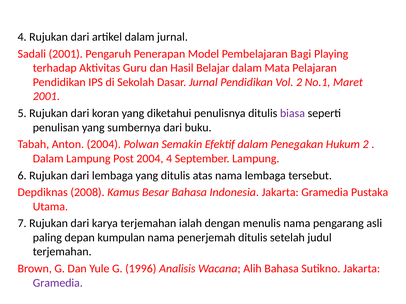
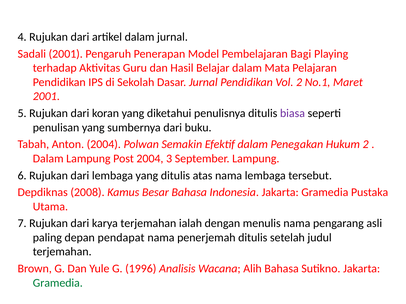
2004 4: 4 -> 3
kumpulan: kumpulan -> pendapat
Gramedia at (58, 283) colour: purple -> green
